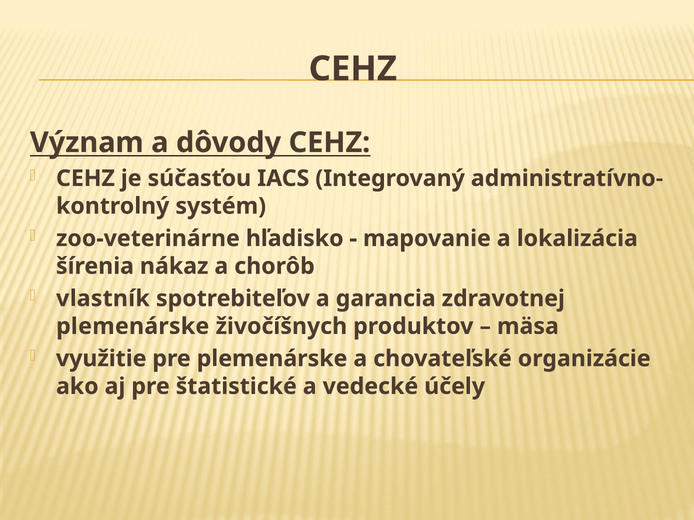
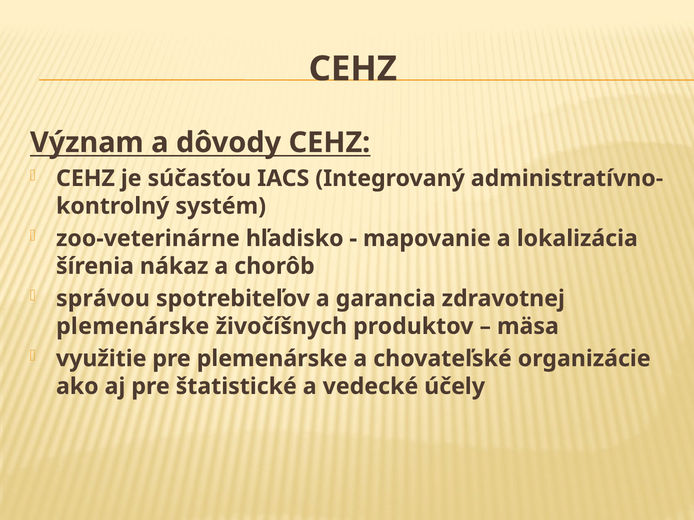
vlastník: vlastník -> správou
